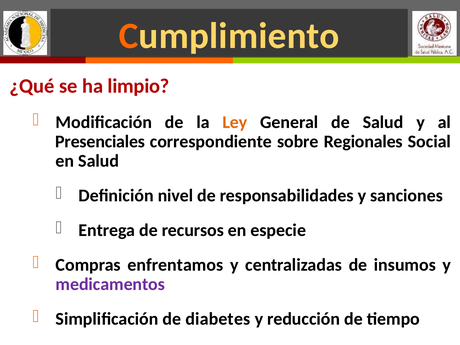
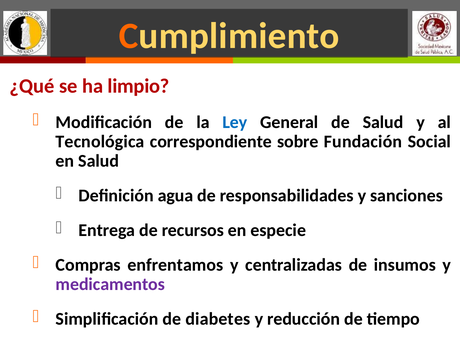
Ley colour: orange -> blue
Presenciales: Presenciales -> Tecnológica
Regionales: Regionales -> Fundación
nivel: nivel -> agua
